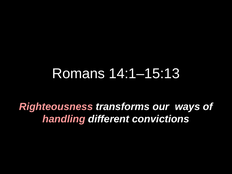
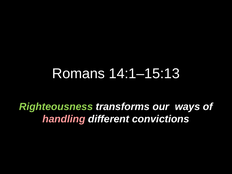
Righteousness colour: pink -> light green
